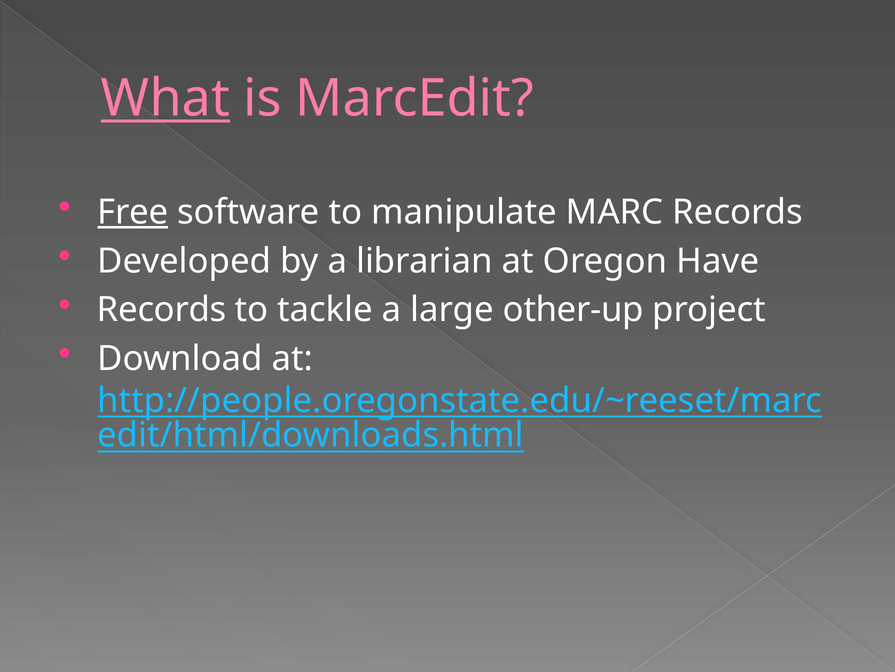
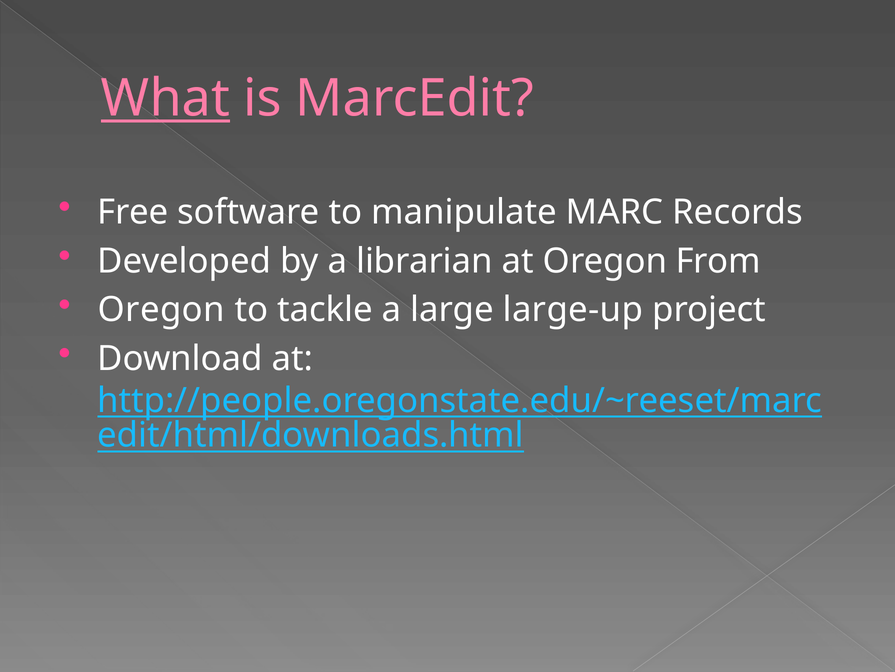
Free underline: present -> none
Have: Have -> From
Records at (162, 310): Records -> Oregon
other-up: other-up -> large-up
